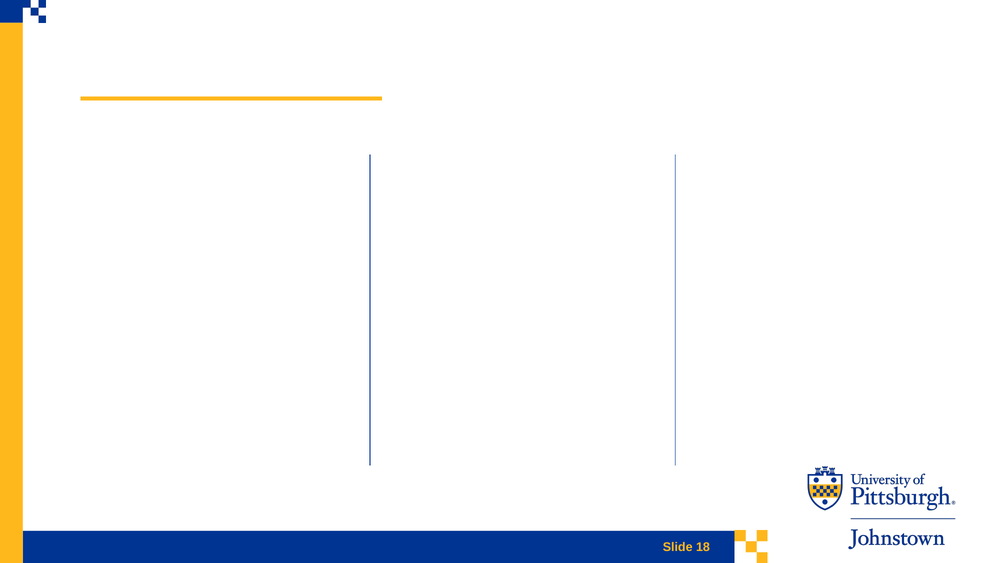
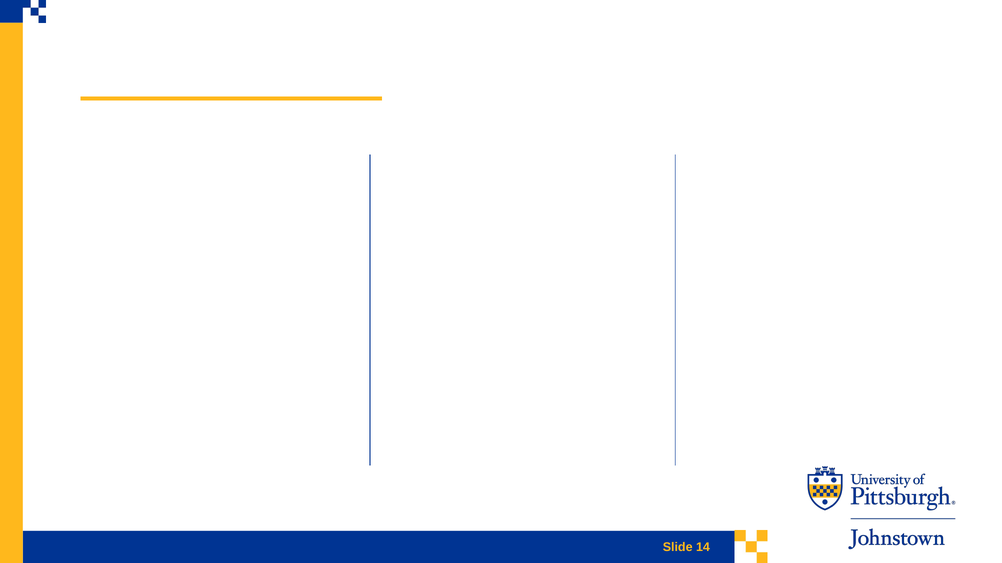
18: 18 -> 14
